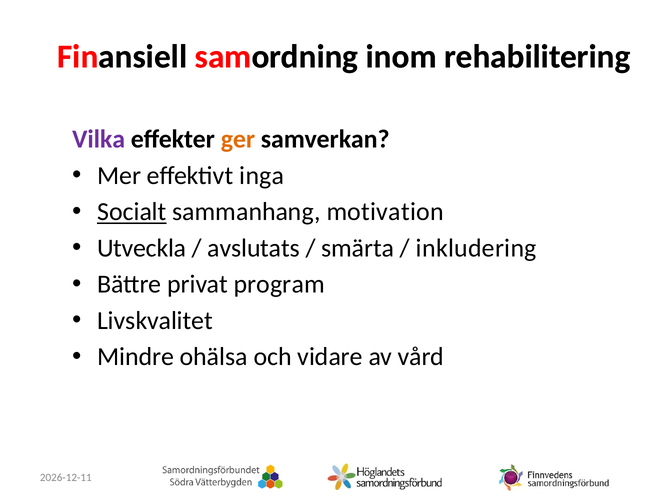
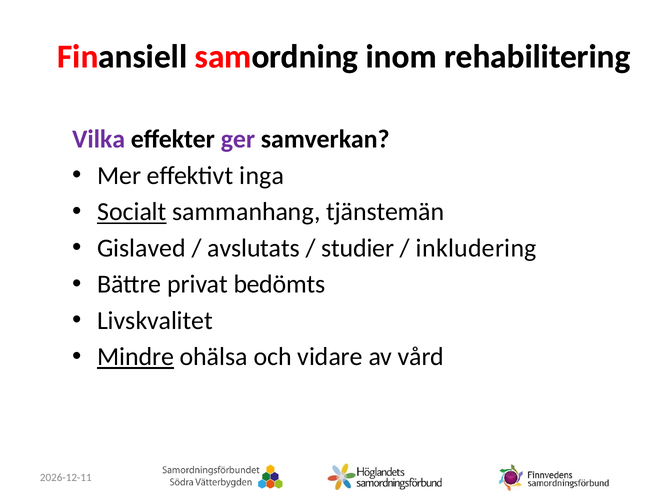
ger colour: orange -> purple
motivation: motivation -> tjänstemän
Utveckla: Utveckla -> Gislaved
smärta: smärta -> studier
program: program -> bedömts
Mindre underline: none -> present
